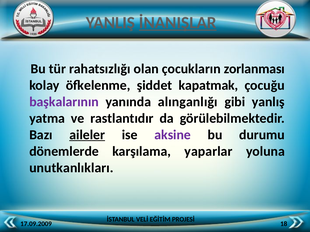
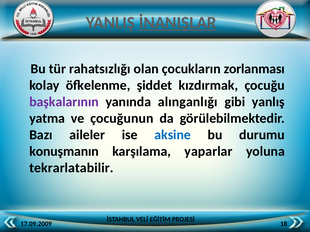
kapatmak: kapatmak -> kızdırmak
rastlantıdır: rastlantıdır -> çocuğunun
aileler underline: present -> none
aksine colour: purple -> blue
dönemlerde: dönemlerde -> konuşmanın
unutkanlıkları: unutkanlıkları -> tekrarlatabilir
